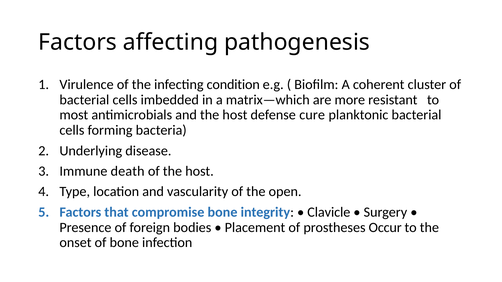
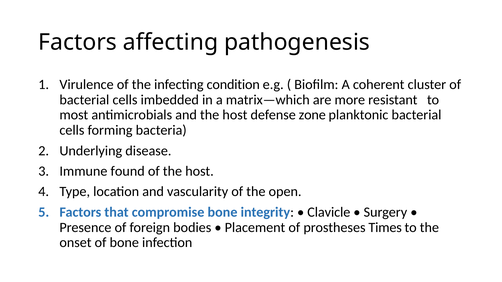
cure: cure -> zone
death: death -> found
Occur: Occur -> Times
